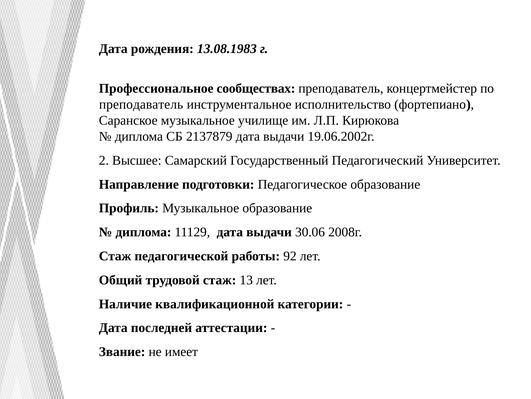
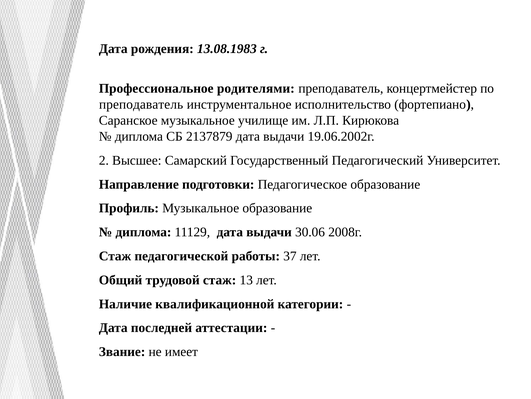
сообществах: сообществах -> родителями
92: 92 -> 37
